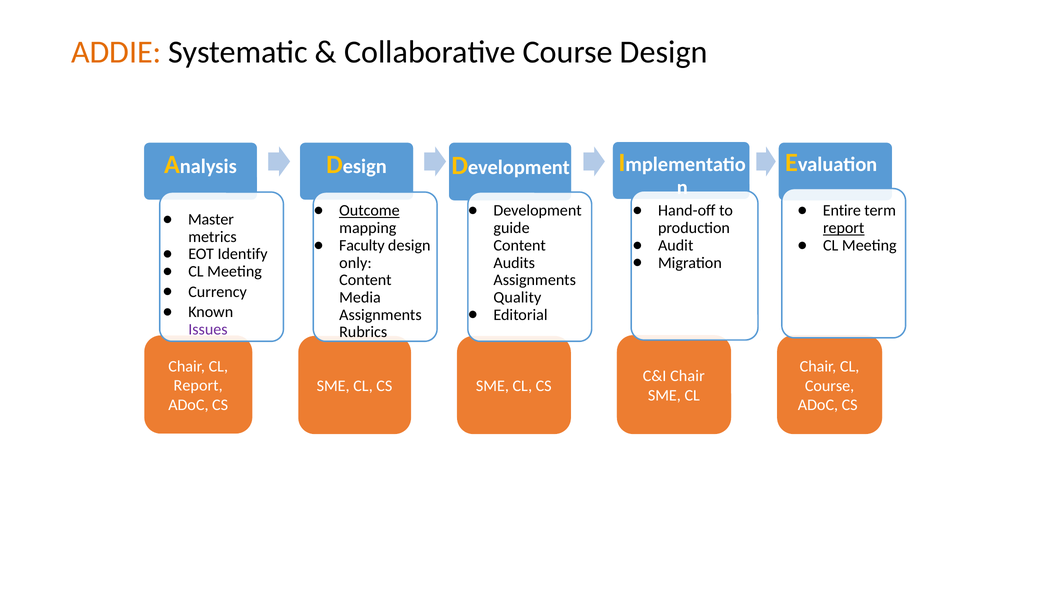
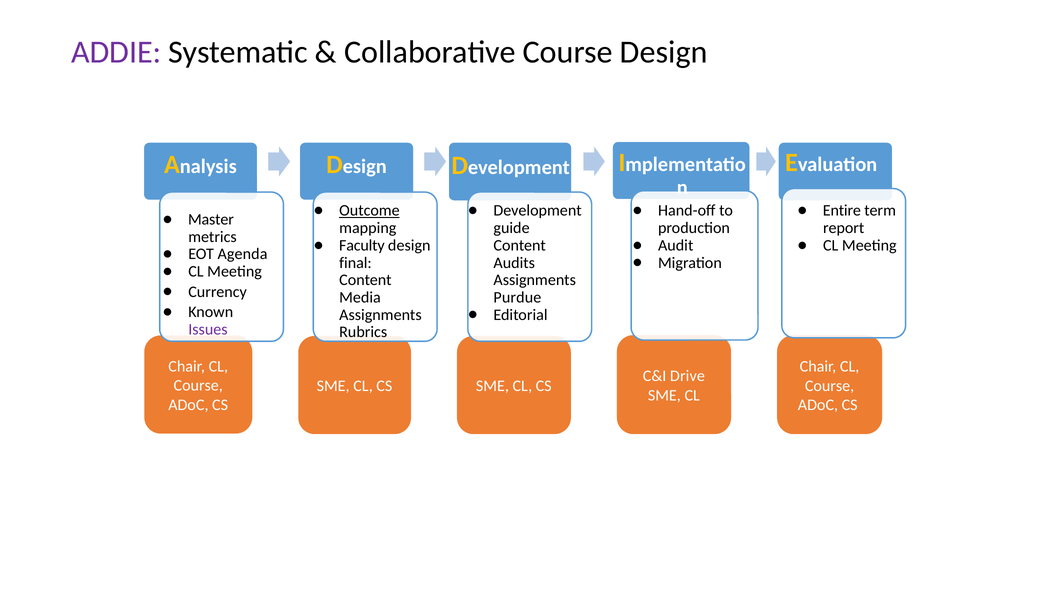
ADDIE colour: orange -> purple
report at (844, 228) underline: present -> none
Identify: Identify -> Agenda
only: only -> final
Quality: Quality -> Purdue
C&I Chair: Chair -> Drive
Report at (198, 385): Report -> Course
